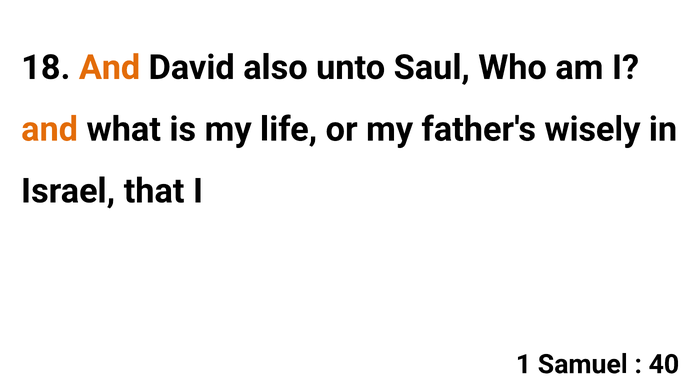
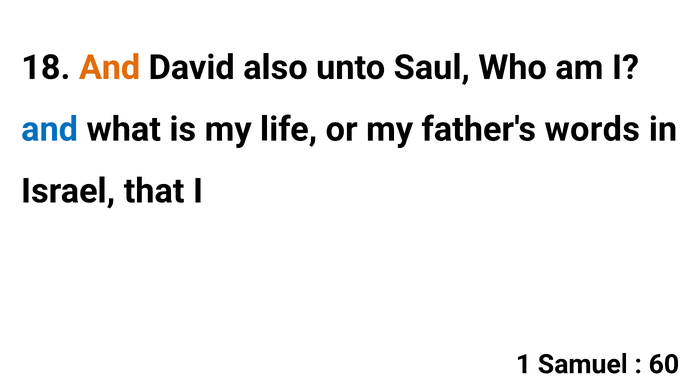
and at (50, 129) colour: orange -> blue
wisely: wisely -> words
40: 40 -> 60
